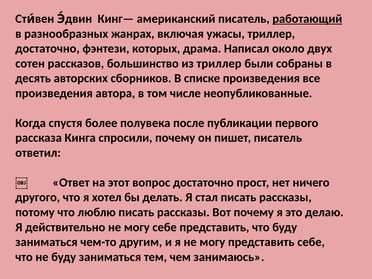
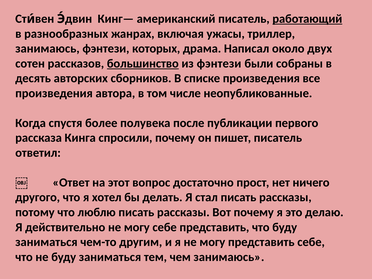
достаточно at (47, 49): достаточно -> занимаюсь
большинство underline: none -> present
из триллер: триллер -> фэнтези
